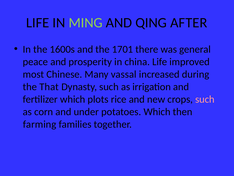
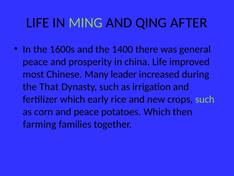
1701: 1701 -> 1400
vassal: vassal -> leader
plots: plots -> early
such at (205, 99) colour: pink -> light green
and under: under -> peace
